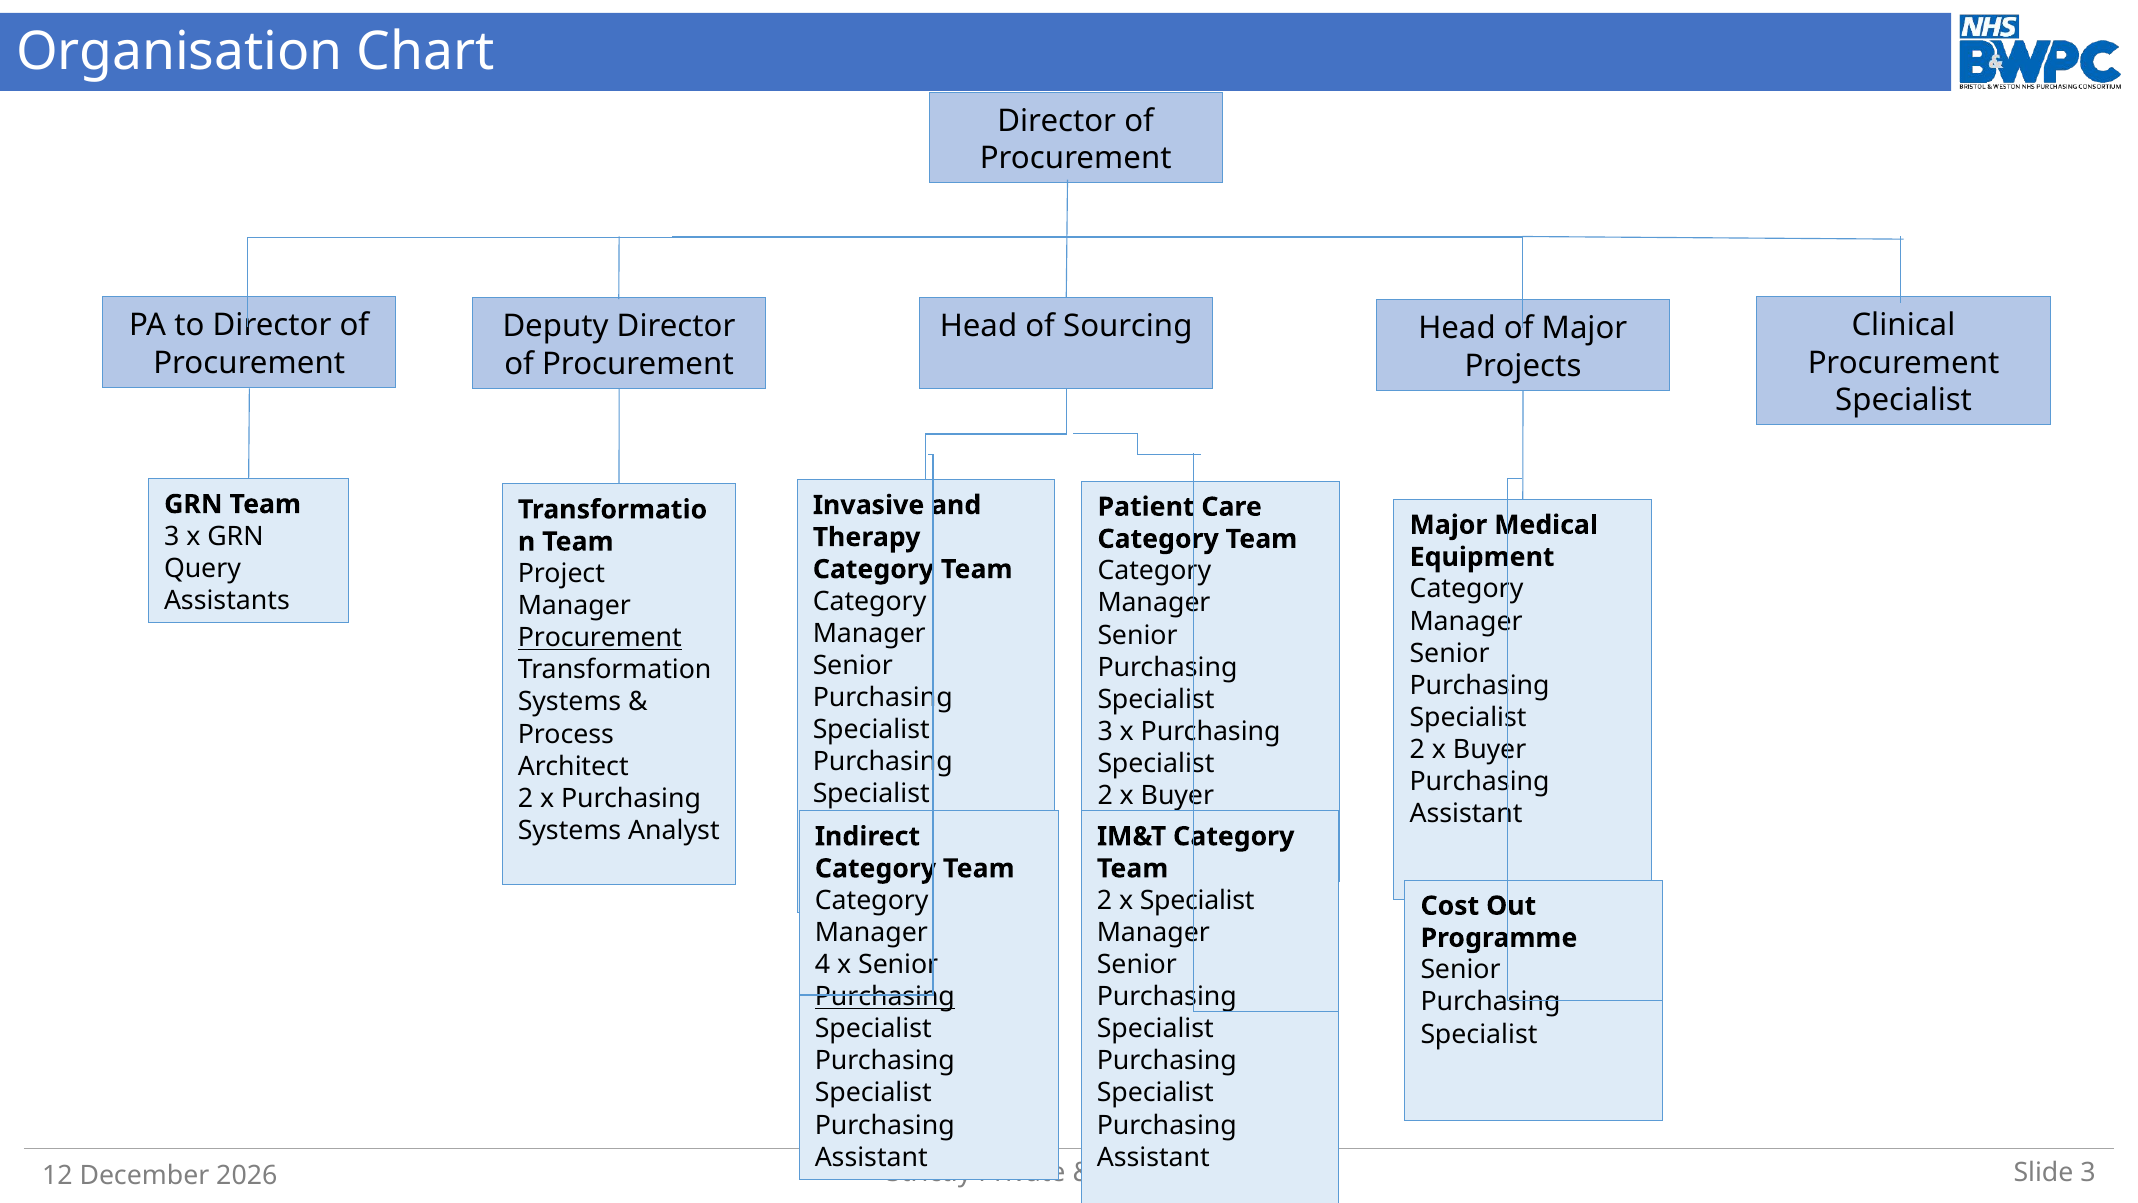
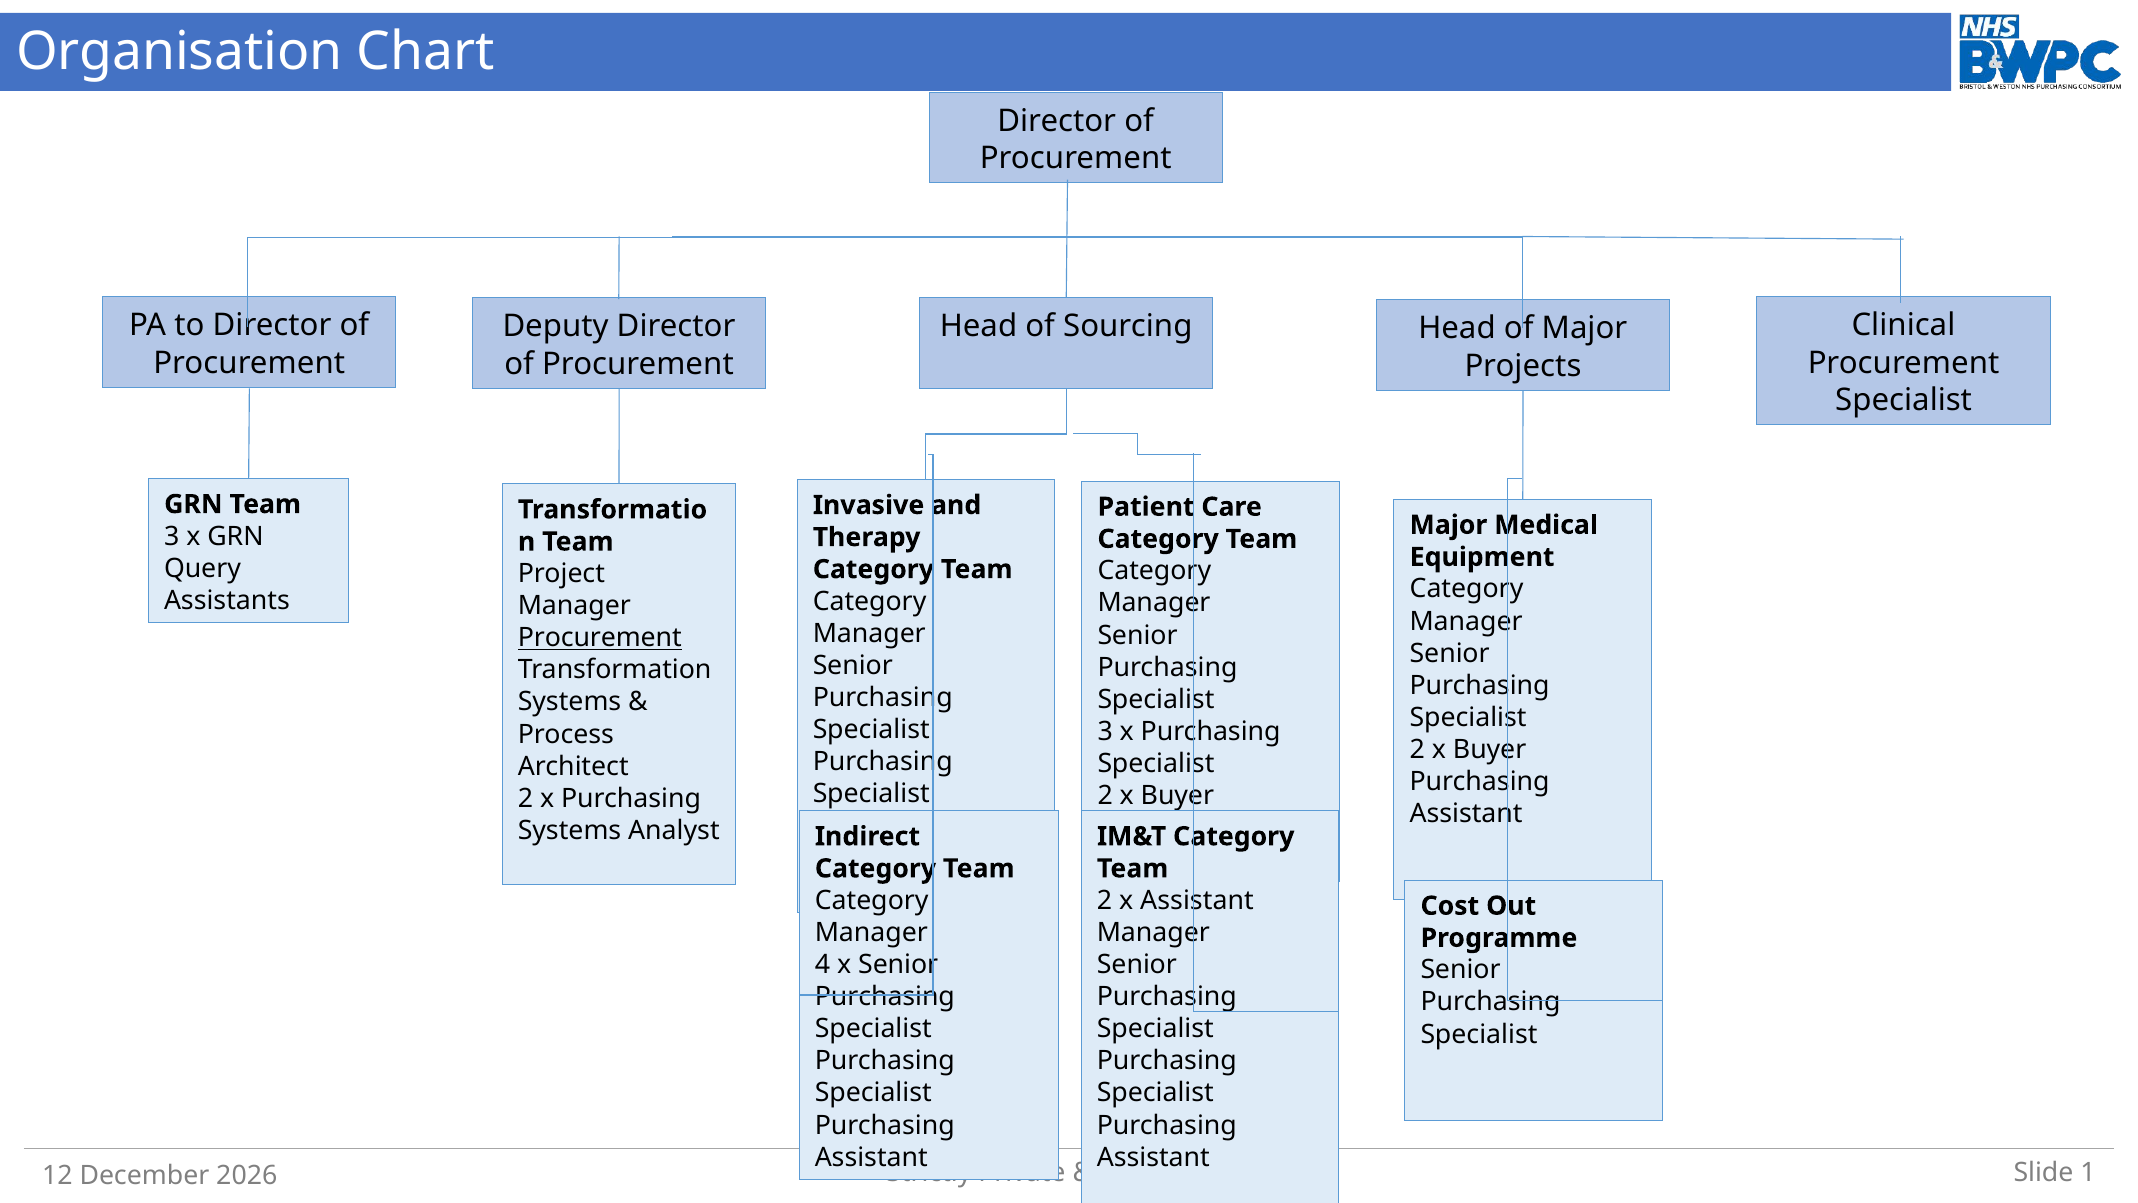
x Specialist: Specialist -> Assistant
Purchasing at (885, 997) underline: present -> none
3 at (2088, 1173): 3 -> 1
